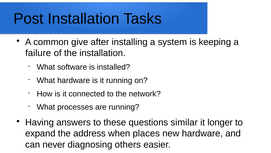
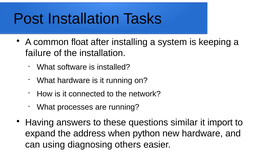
give: give -> float
longer: longer -> import
places: places -> python
never: never -> using
